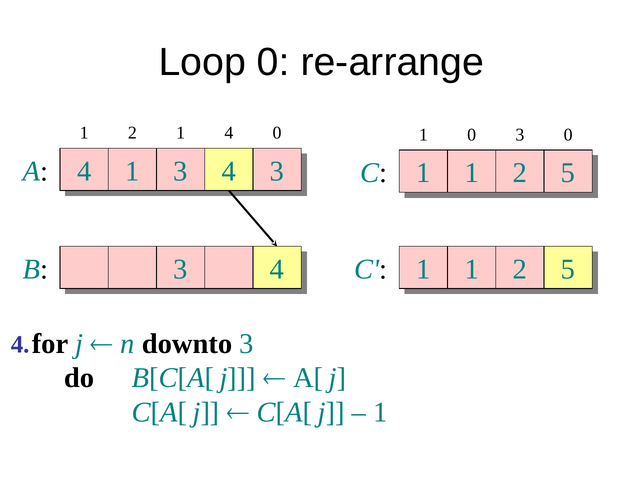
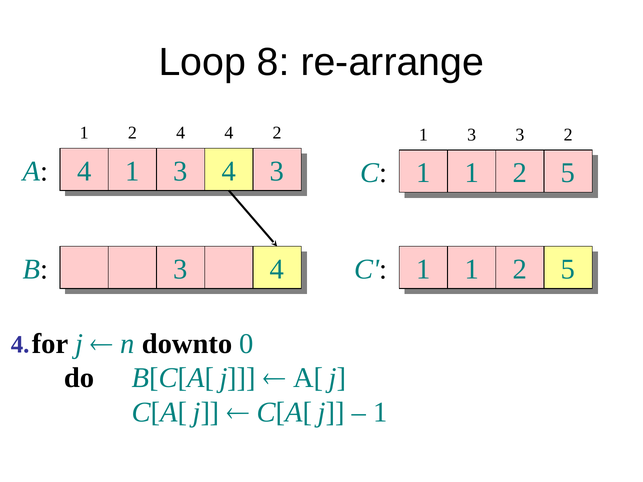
Loop 0: 0 -> 8
2 1: 1 -> 4
4 0: 0 -> 2
0 at (472, 135): 0 -> 3
3 0: 0 -> 2
downto 3: 3 -> 0
